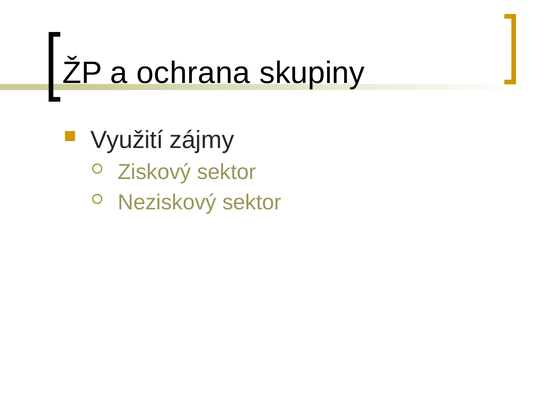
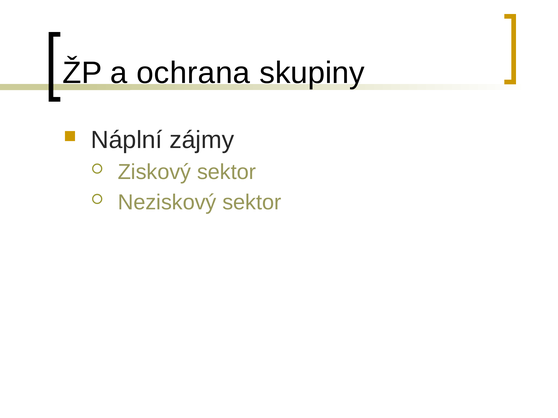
Využití: Využití -> Náplní
